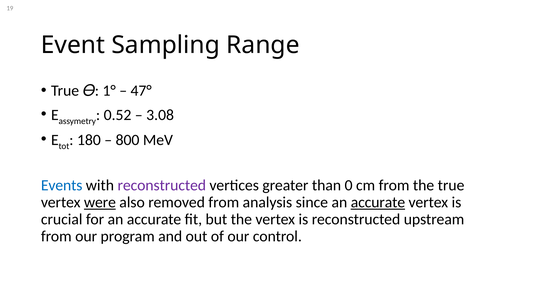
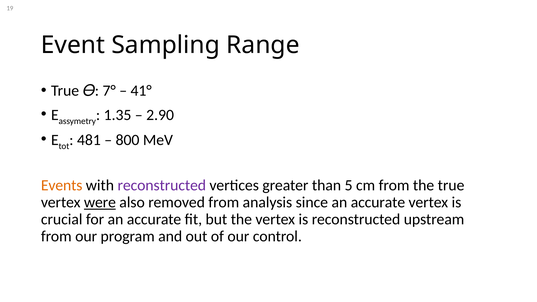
1°: 1° -> 7°
47°: 47° -> 41°
0.52: 0.52 -> 1.35
3.08: 3.08 -> 2.90
180: 180 -> 481
Events colour: blue -> orange
0: 0 -> 5
accurate at (378, 202) underline: present -> none
